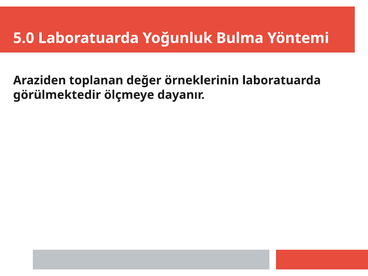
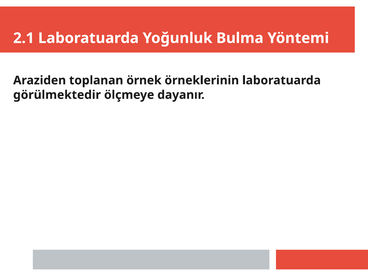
5.0: 5.0 -> 2.1
değer: değer -> örnek
